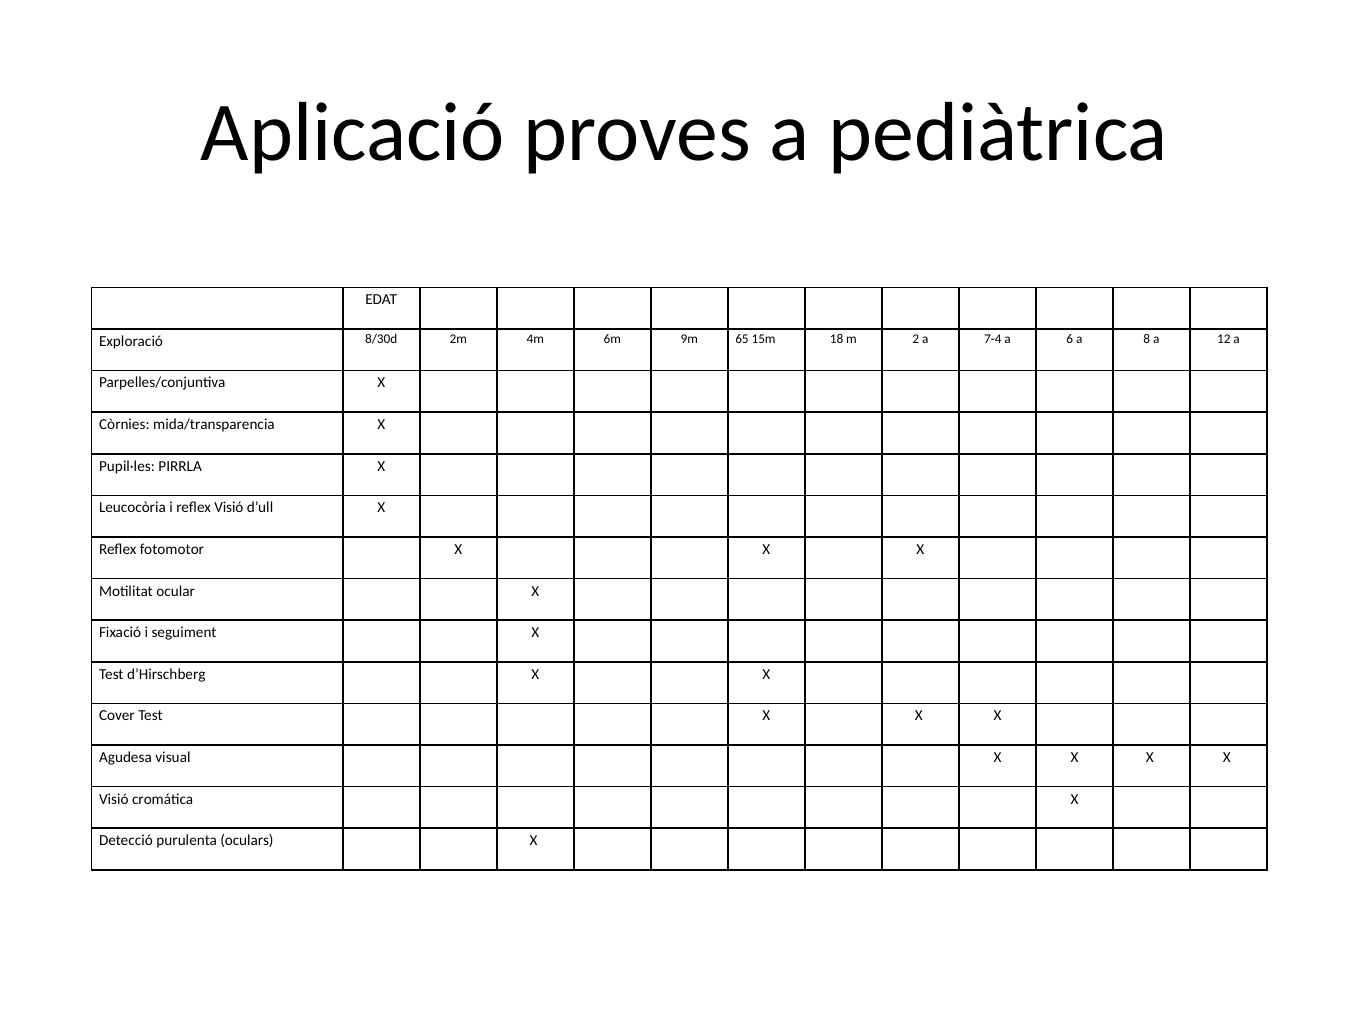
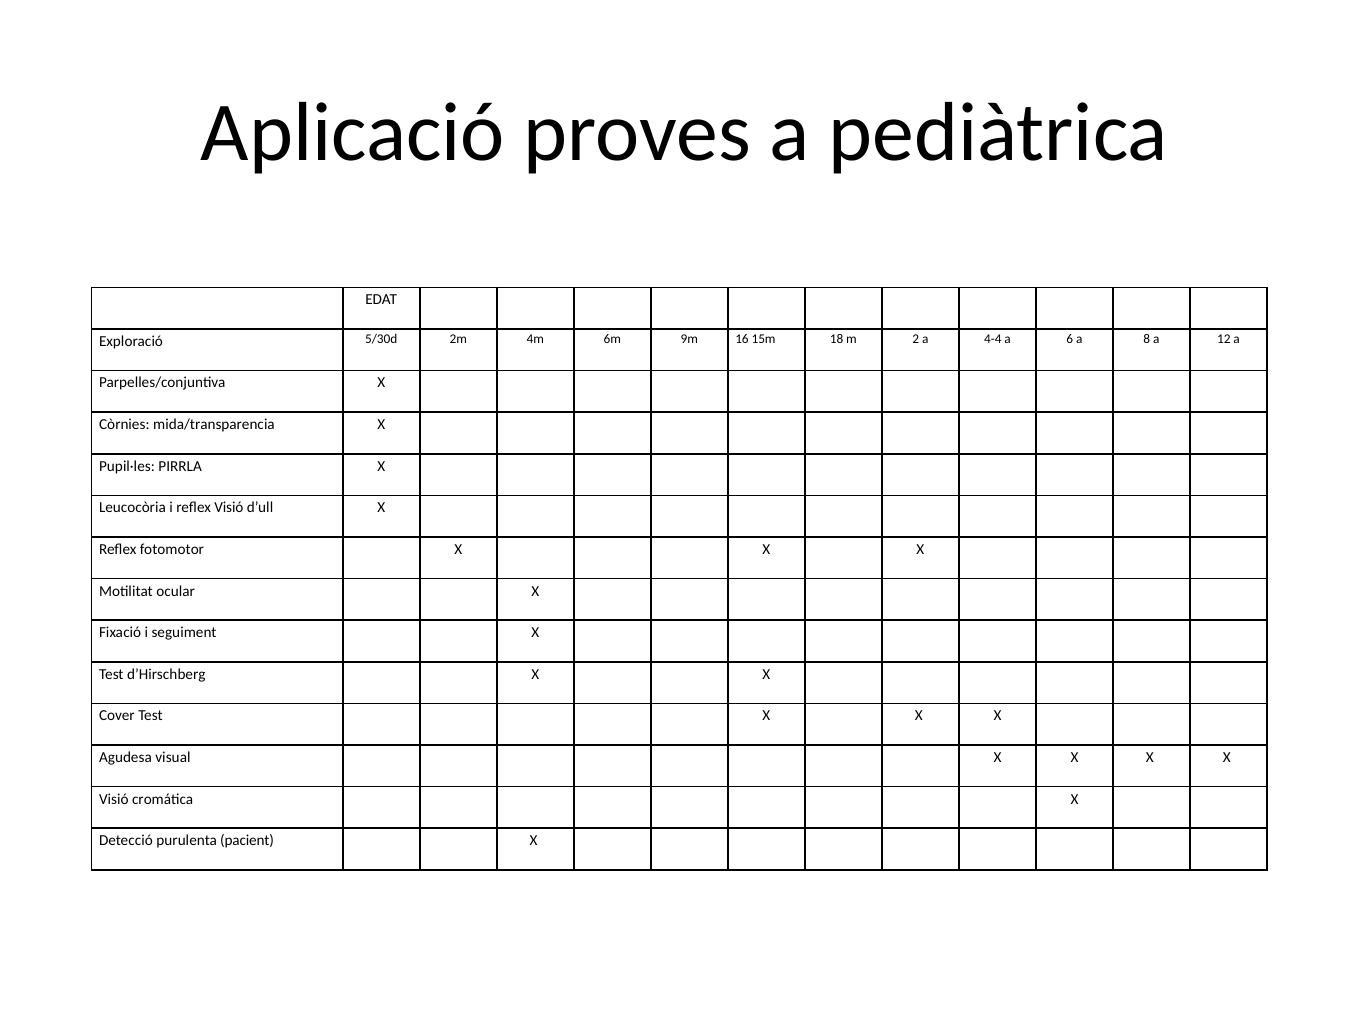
8/30d: 8/30d -> 5/30d
65: 65 -> 16
7-4: 7-4 -> 4-4
oculars: oculars -> pacient
